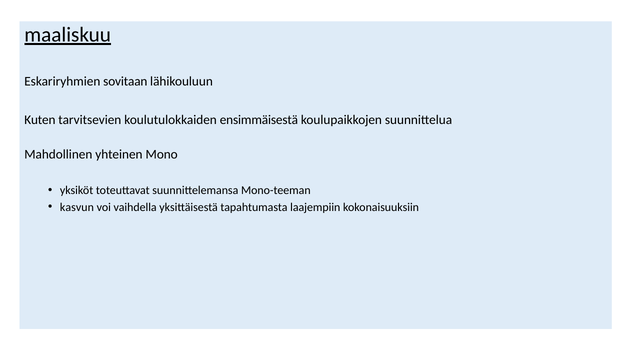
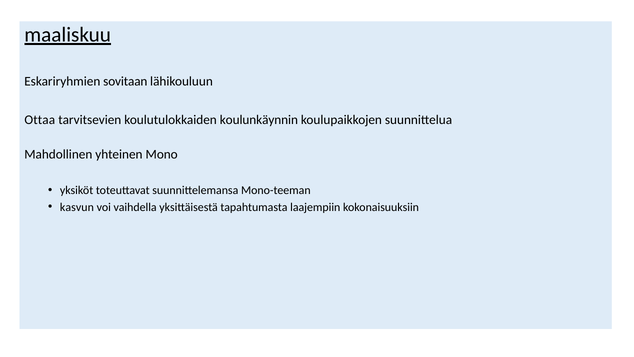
Kuten: Kuten -> Ottaa
ensimmäisestä: ensimmäisestä -> koulunkäynnin
